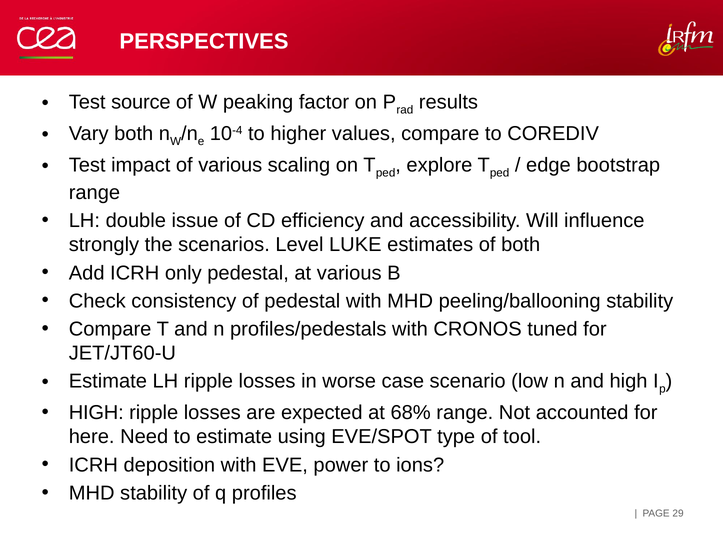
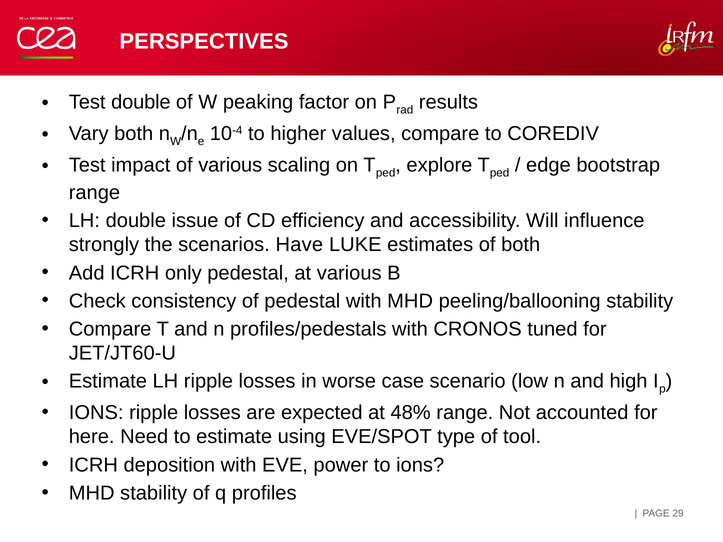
Test source: source -> double
Level: Level -> Have
HIGH at (96, 413): HIGH -> IONS
68%: 68% -> 48%
